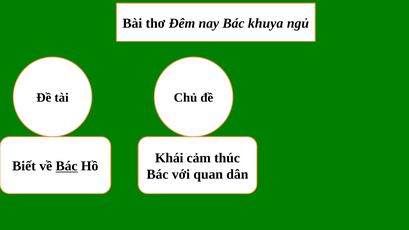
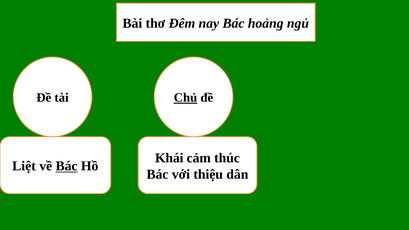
khuya: khuya -> hoảng
Chủ underline: none -> present
Biết: Biết -> Liệt
quan: quan -> thiệu
